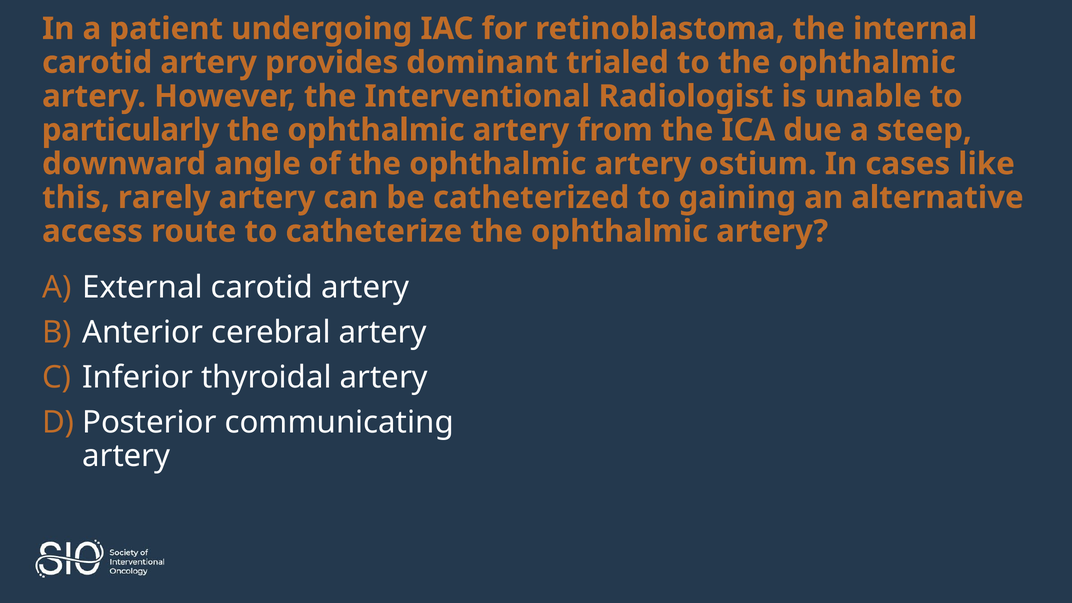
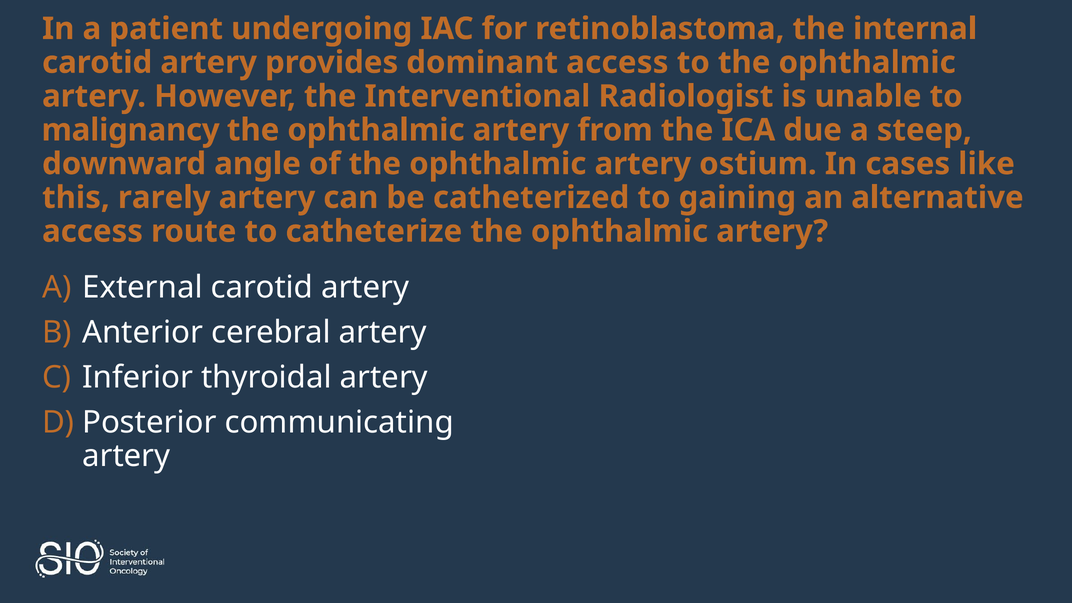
dominant trialed: trialed -> access
particularly: particularly -> malignancy
